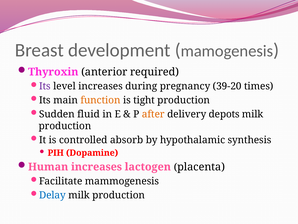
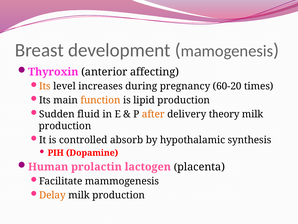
required: required -> affecting
Its at (45, 86) colour: purple -> orange
39-20: 39-20 -> 60-20
tight: tight -> lipid
depots: depots -> theory
Human increases: increases -> prolactin
Delay colour: blue -> orange
